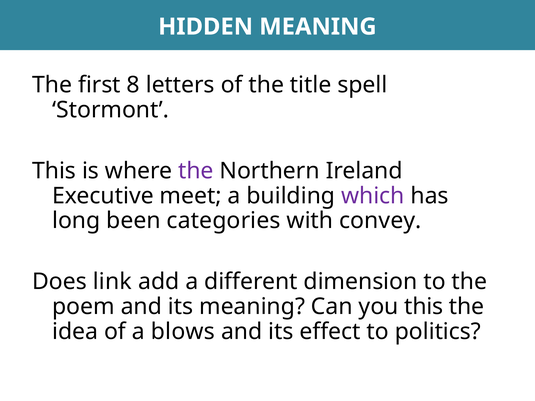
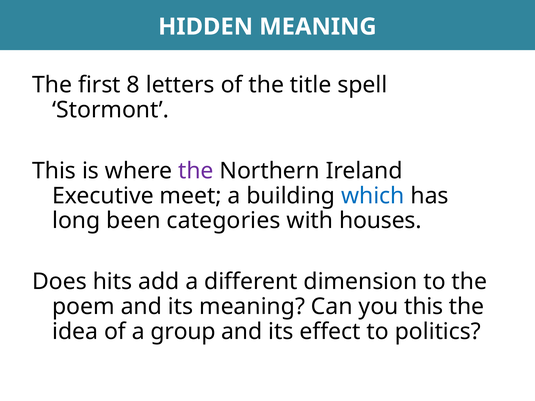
which colour: purple -> blue
convey: convey -> houses
link: link -> hits
blows: blows -> group
